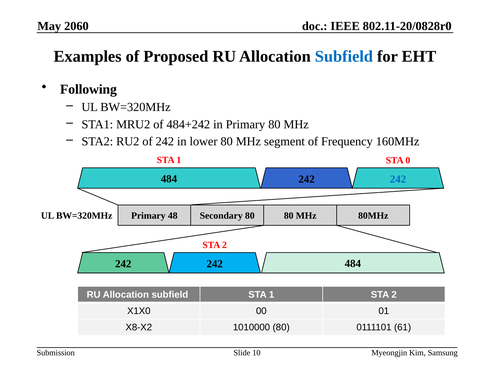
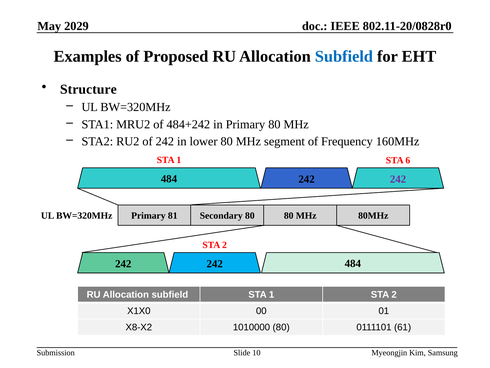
2060: 2060 -> 2029
Following: Following -> Structure
0: 0 -> 6
242 at (398, 179) colour: blue -> purple
48: 48 -> 81
